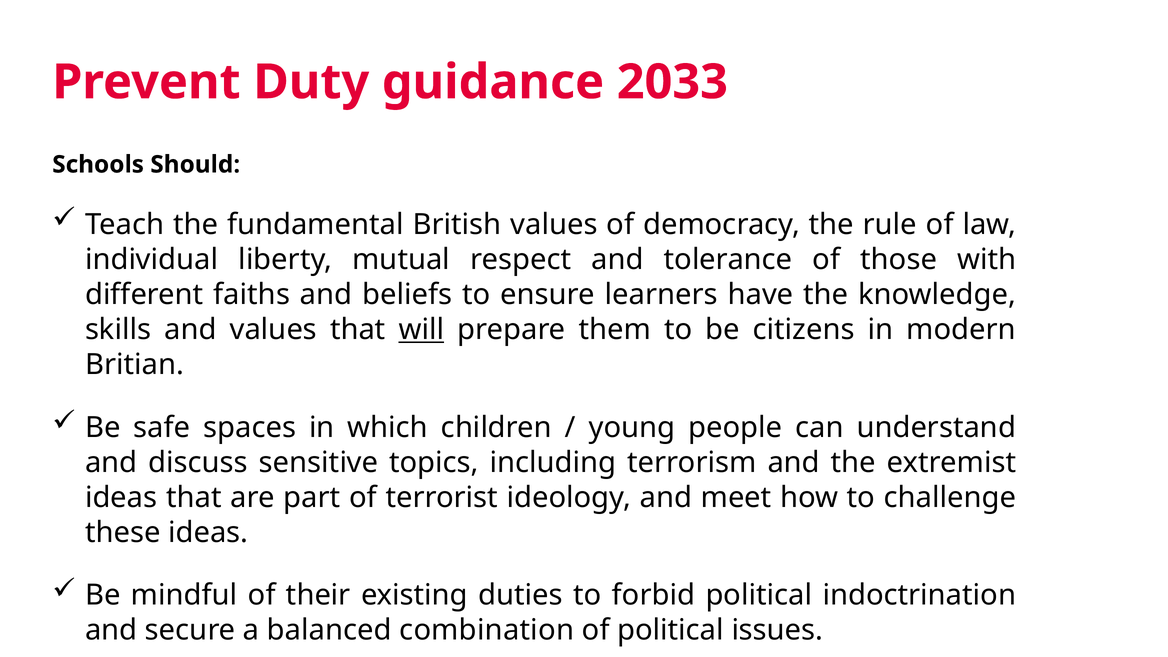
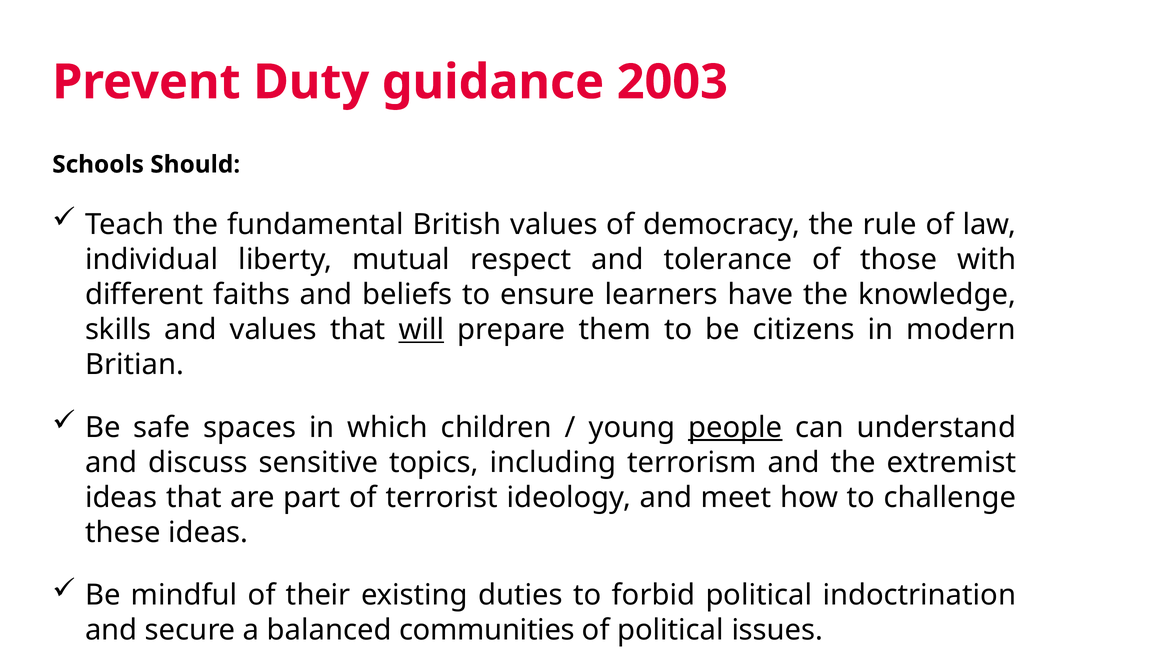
2033: 2033 -> 2003
people underline: none -> present
combination: combination -> communities
